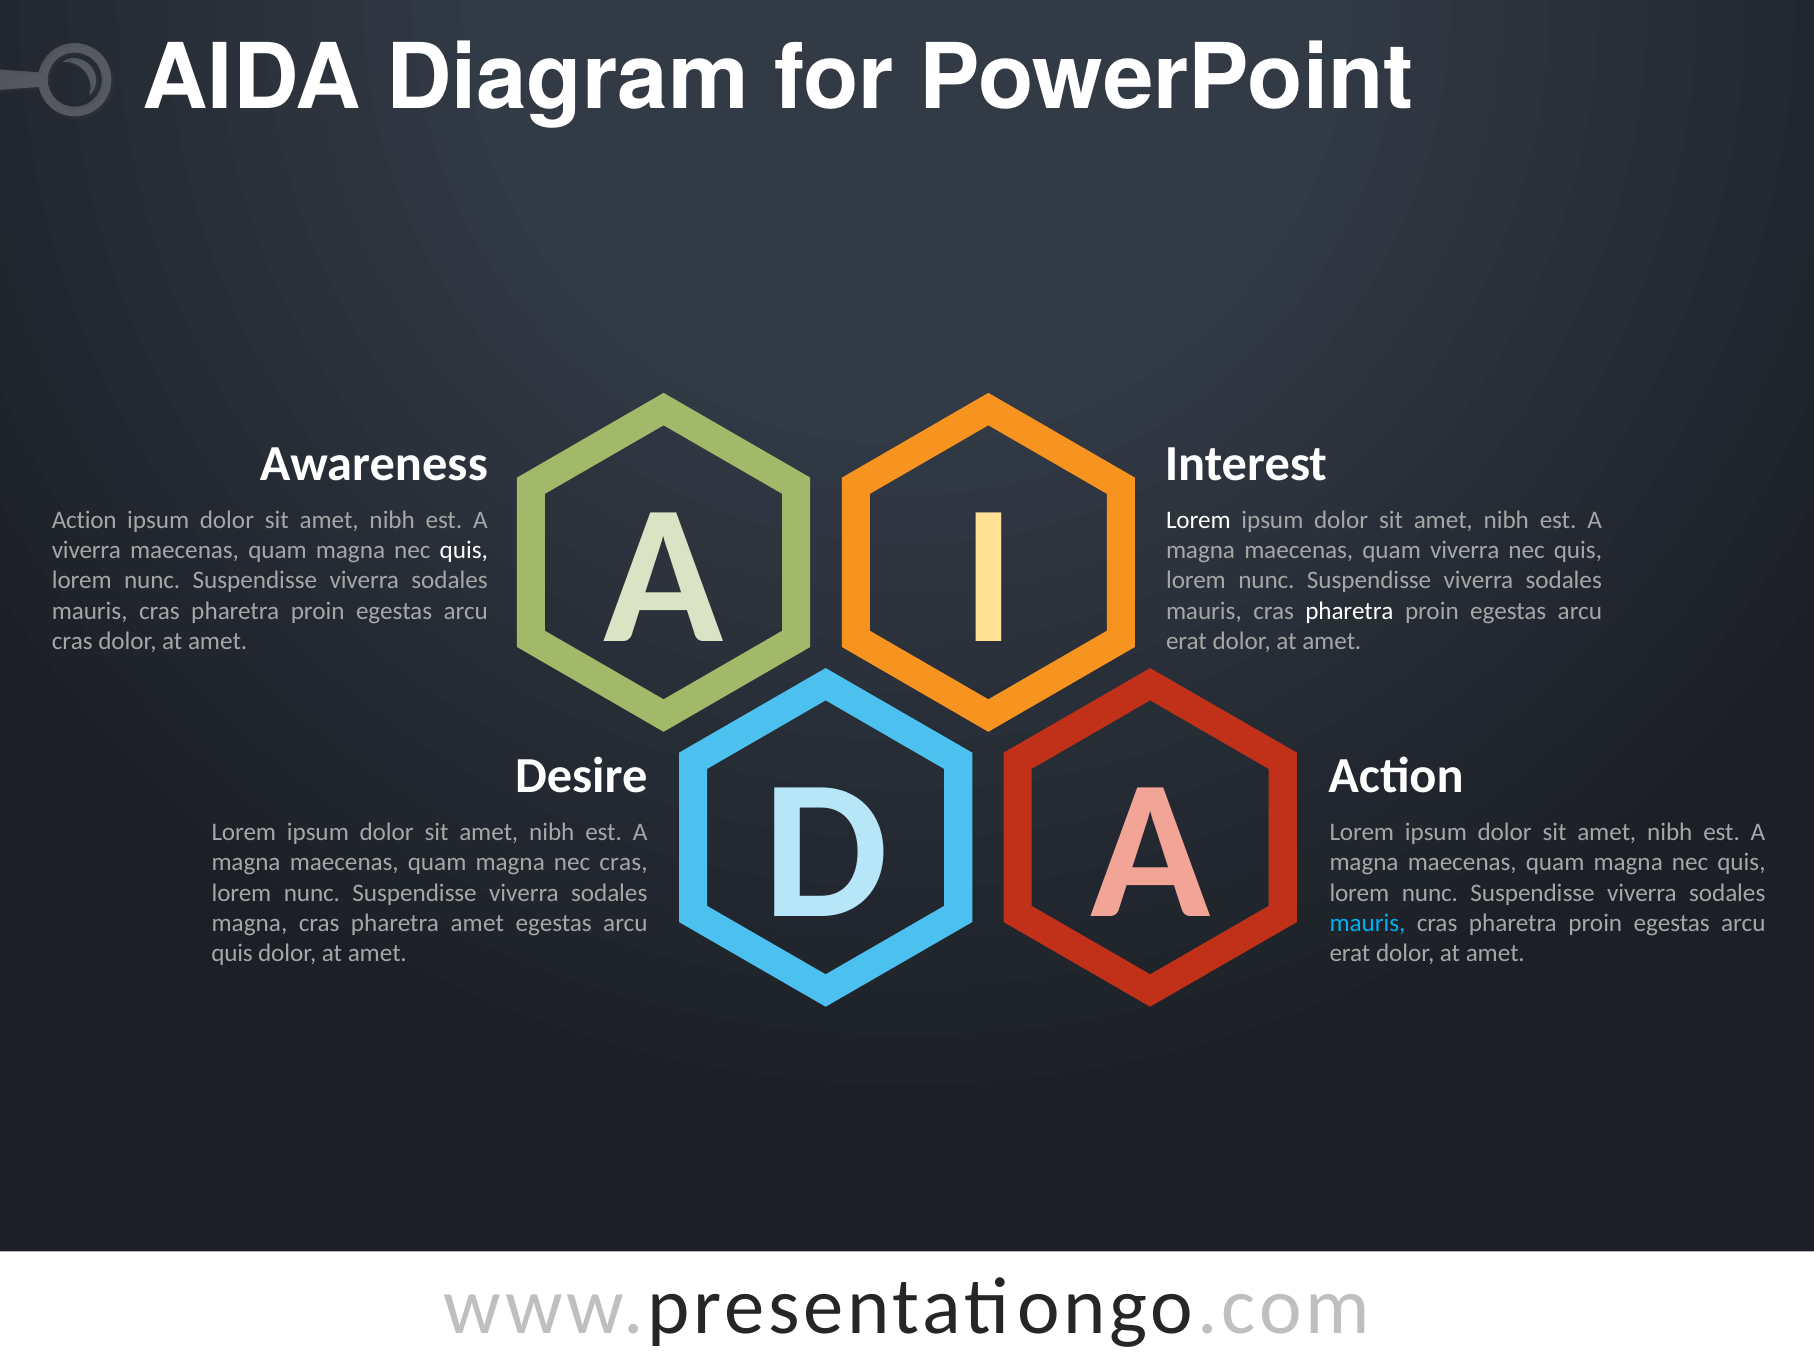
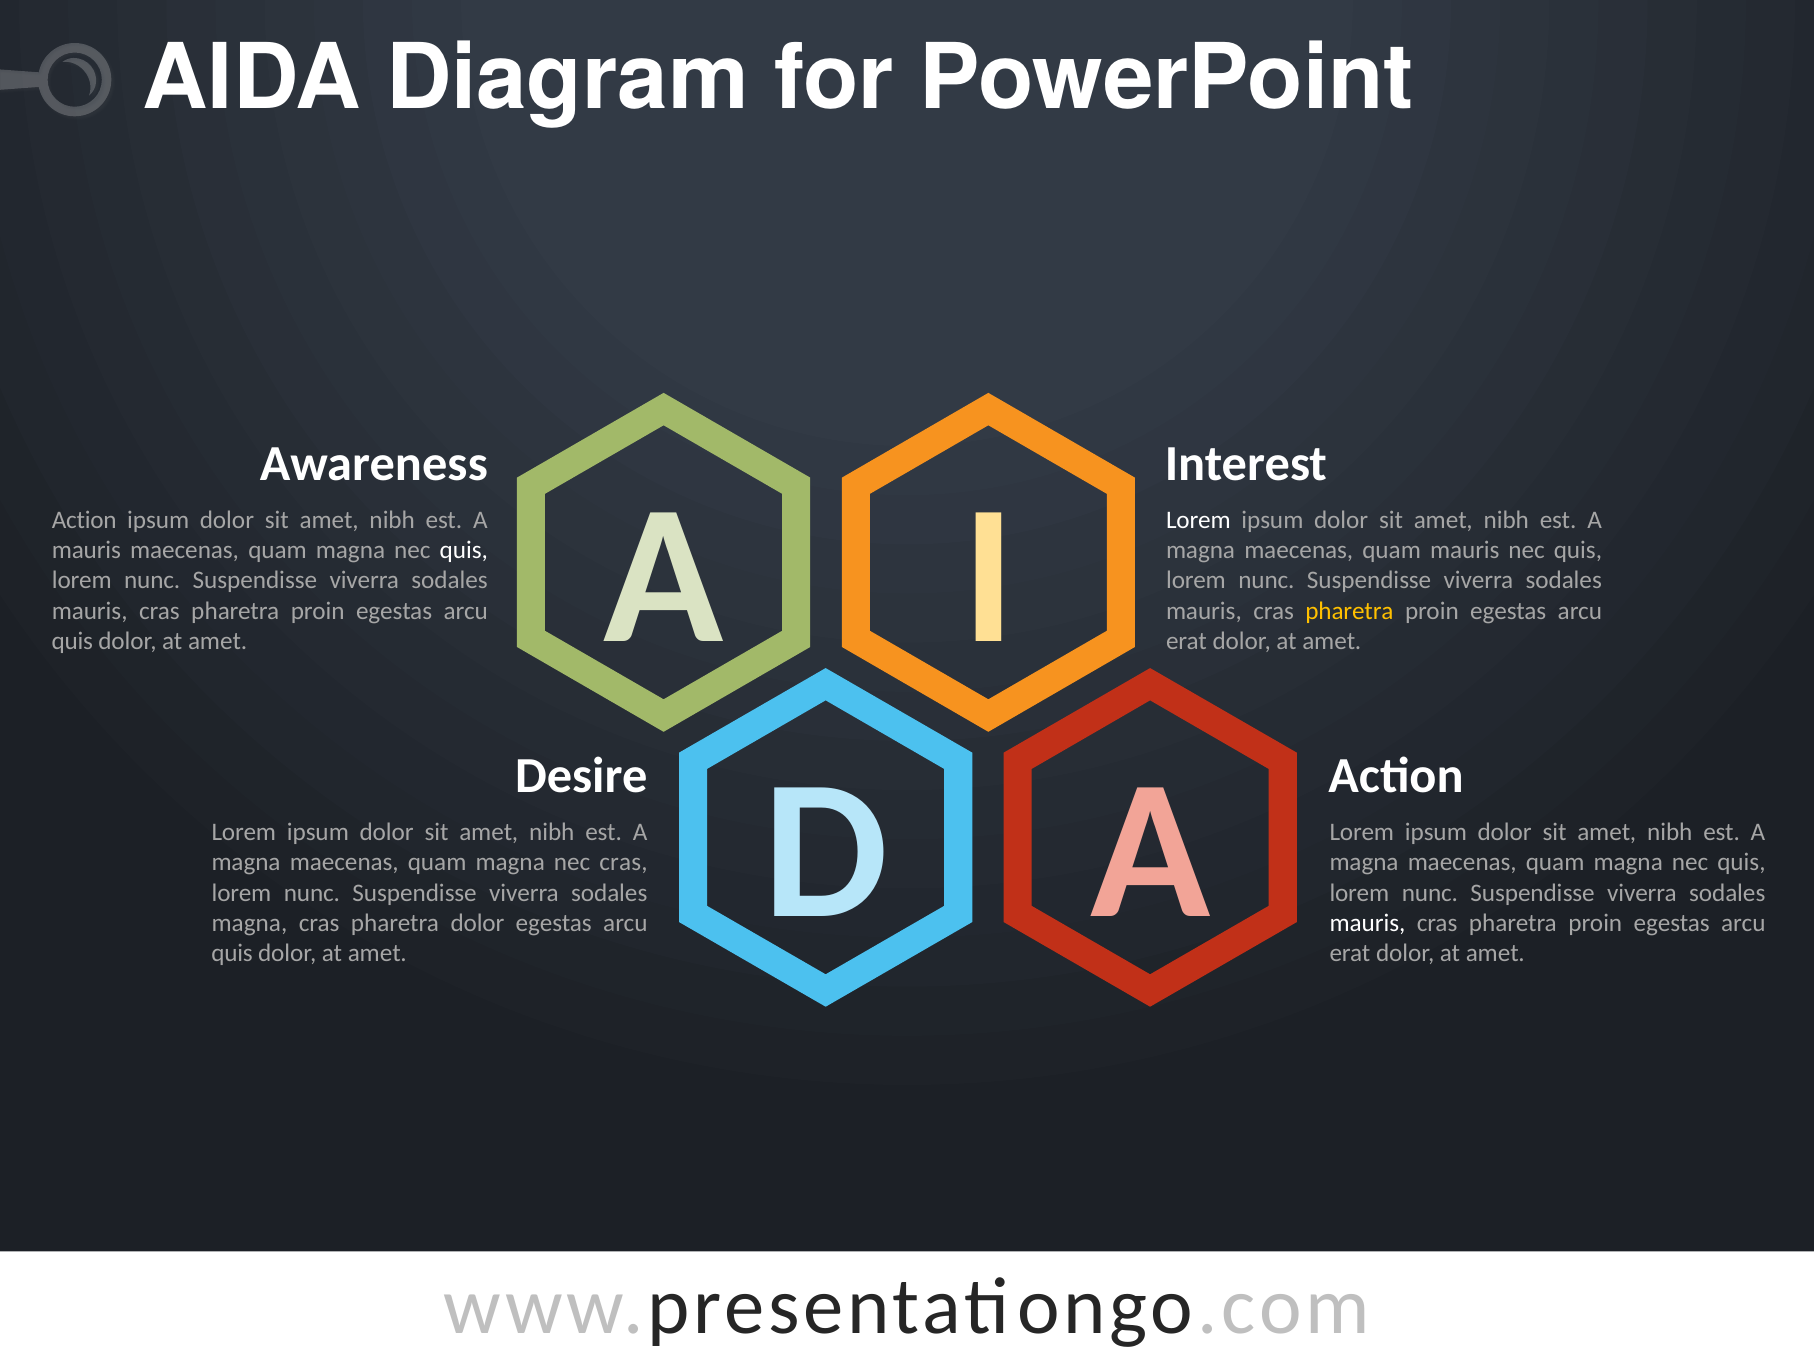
viverra at (86, 550): viverra -> mauris
quam viverra: viverra -> mauris
pharetra at (1349, 611) colour: white -> yellow
cras at (72, 641): cras -> quis
pharetra amet: amet -> dolor
mauris at (1367, 923) colour: light blue -> white
